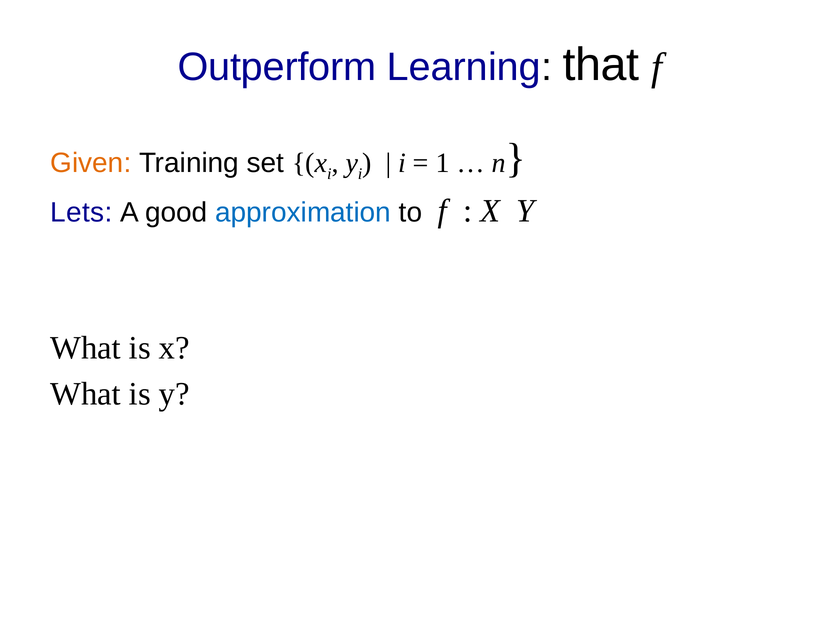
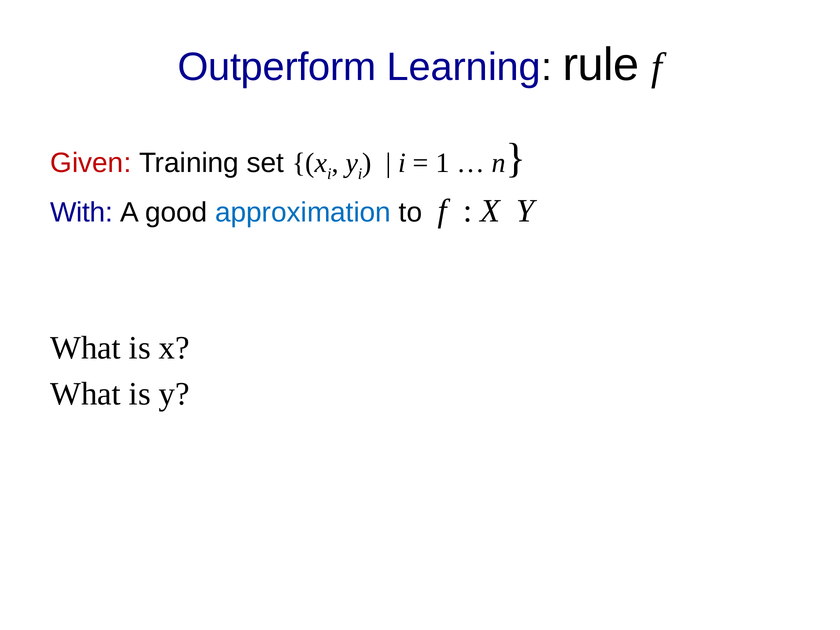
that: that -> rule
Given colour: orange -> red
Lets: Lets -> With
